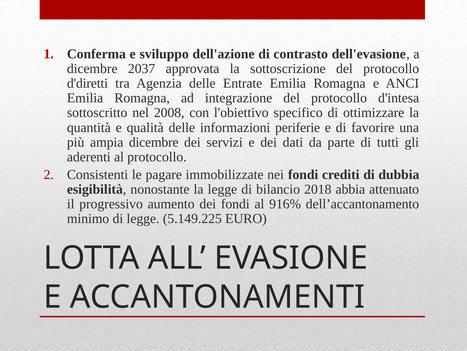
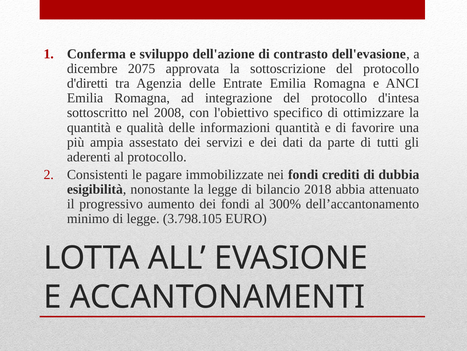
2037: 2037 -> 2075
informazioni periferie: periferie -> quantità
ampia dicembre: dicembre -> assestato
916%: 916% -> 300%
5.149.225: 5.149.225 -> 3.798.105
